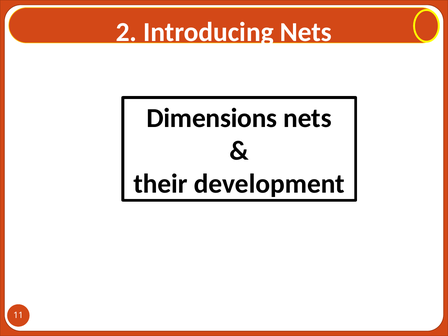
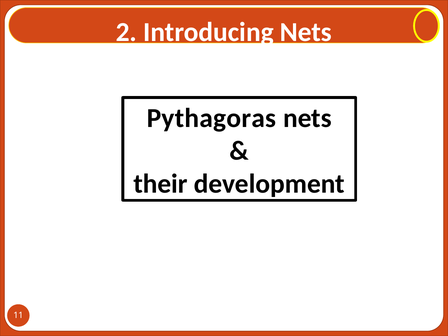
Dimensions: Dimensions -> Pythagoras
